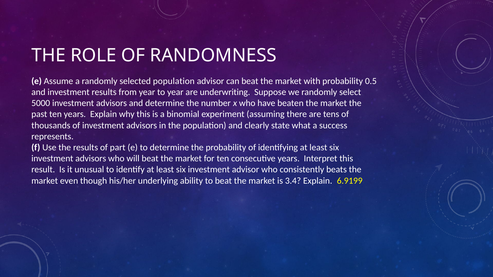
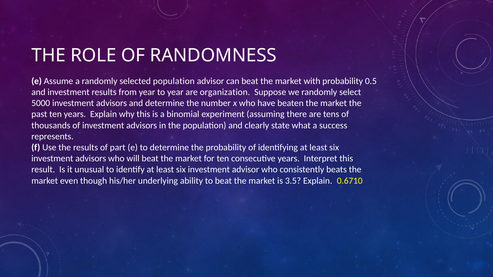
underwriting: underwriting -> organization
3.4: 3.4 -> 3.5
6.9199: 6.9199 -> 0.6710
